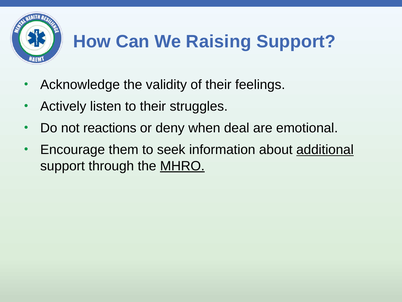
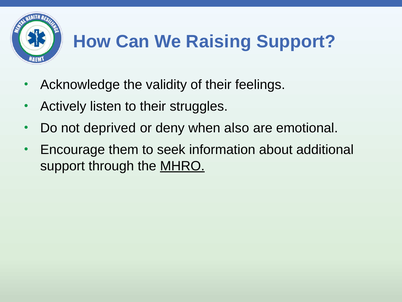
reactions: reactions -> deprived
deal: deal -> also
additional underline: present -> none
